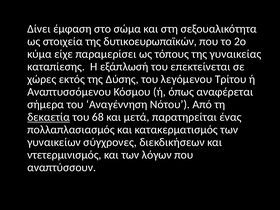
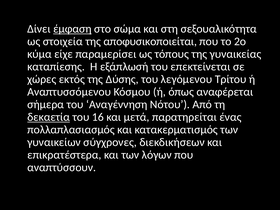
έμφαση underline: none -> present
δυτικοευρωπαϊκών: δυτικοευρωπαϊκών -> αποφυσικοποιείται
68: 68 -> 16
ντετερμινισμός: ντετερμινισμός -> επικρατέστερα
